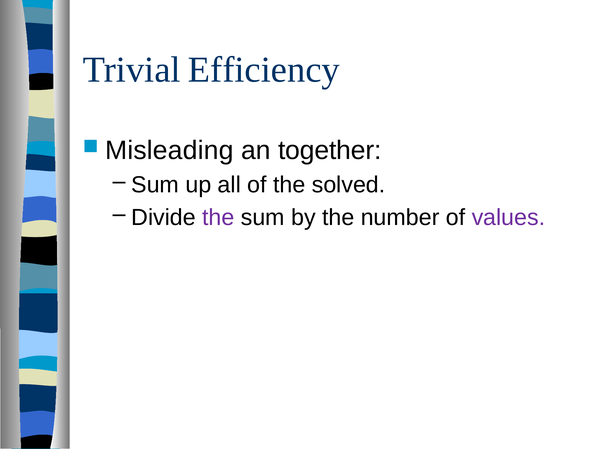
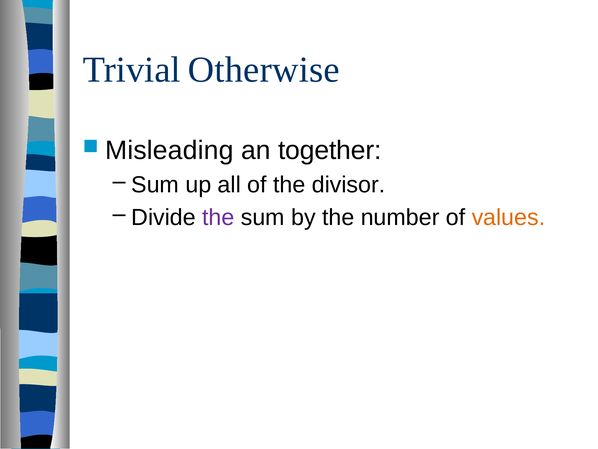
Efficiency: Efficiency -> Otherwise
solved: solved -> divisor
values colour: purple -> orange
